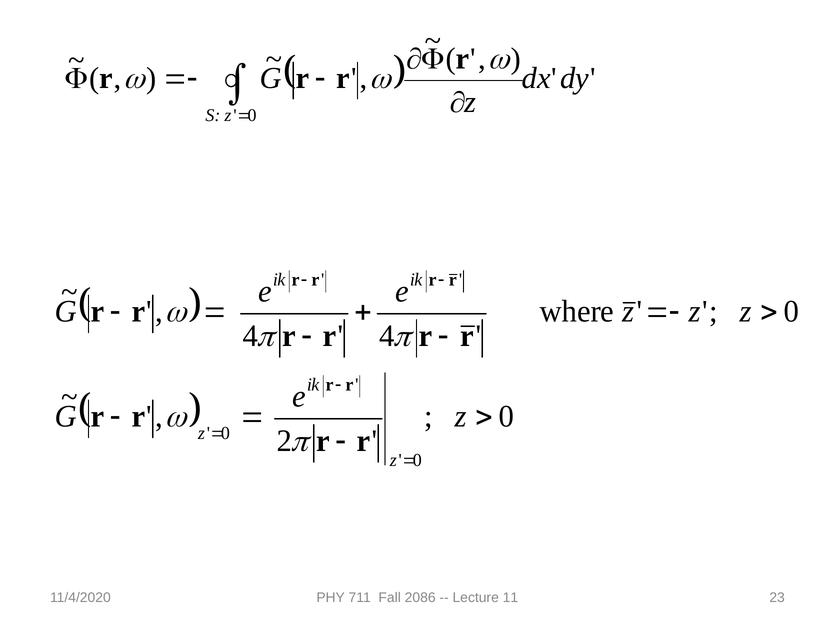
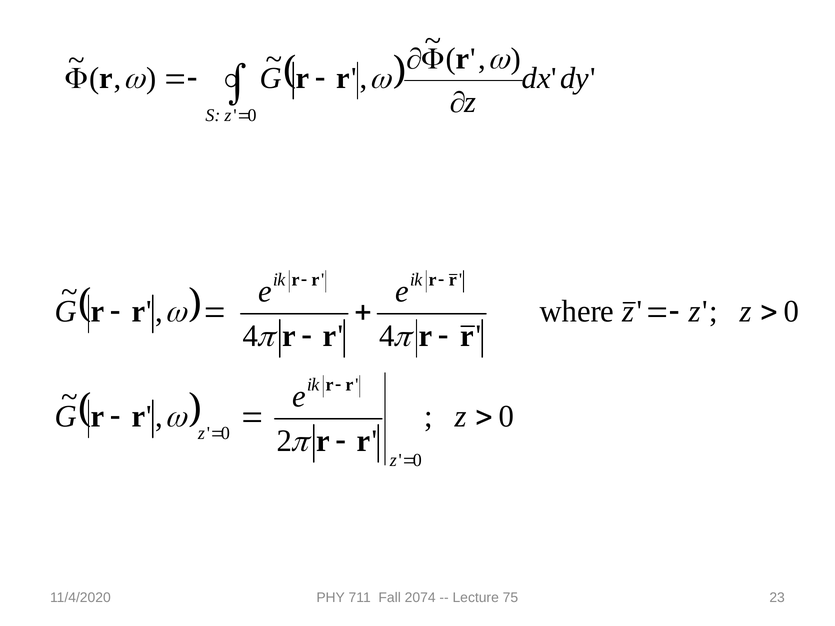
2086: 2086 -> 2074
11: 11 -> 75
